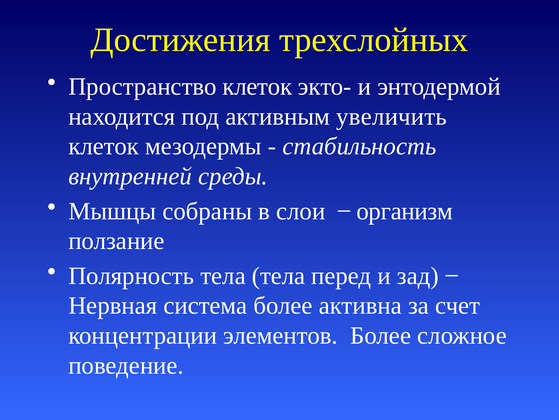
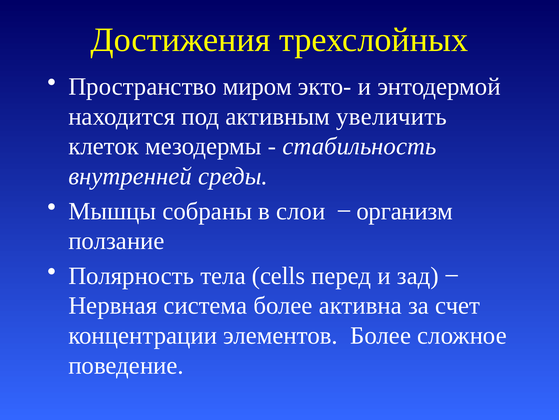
Пространство клеток: клеток -> миром
тела тела: тела -> cells
